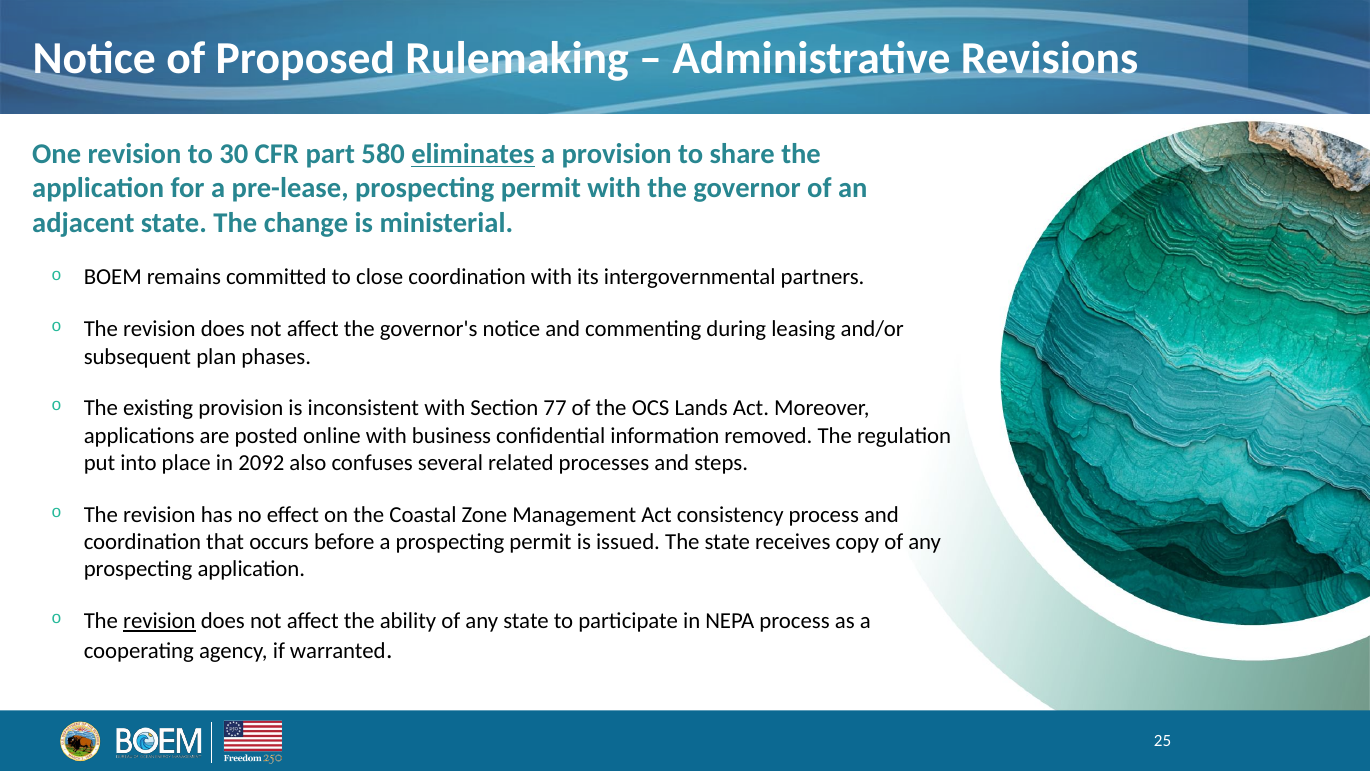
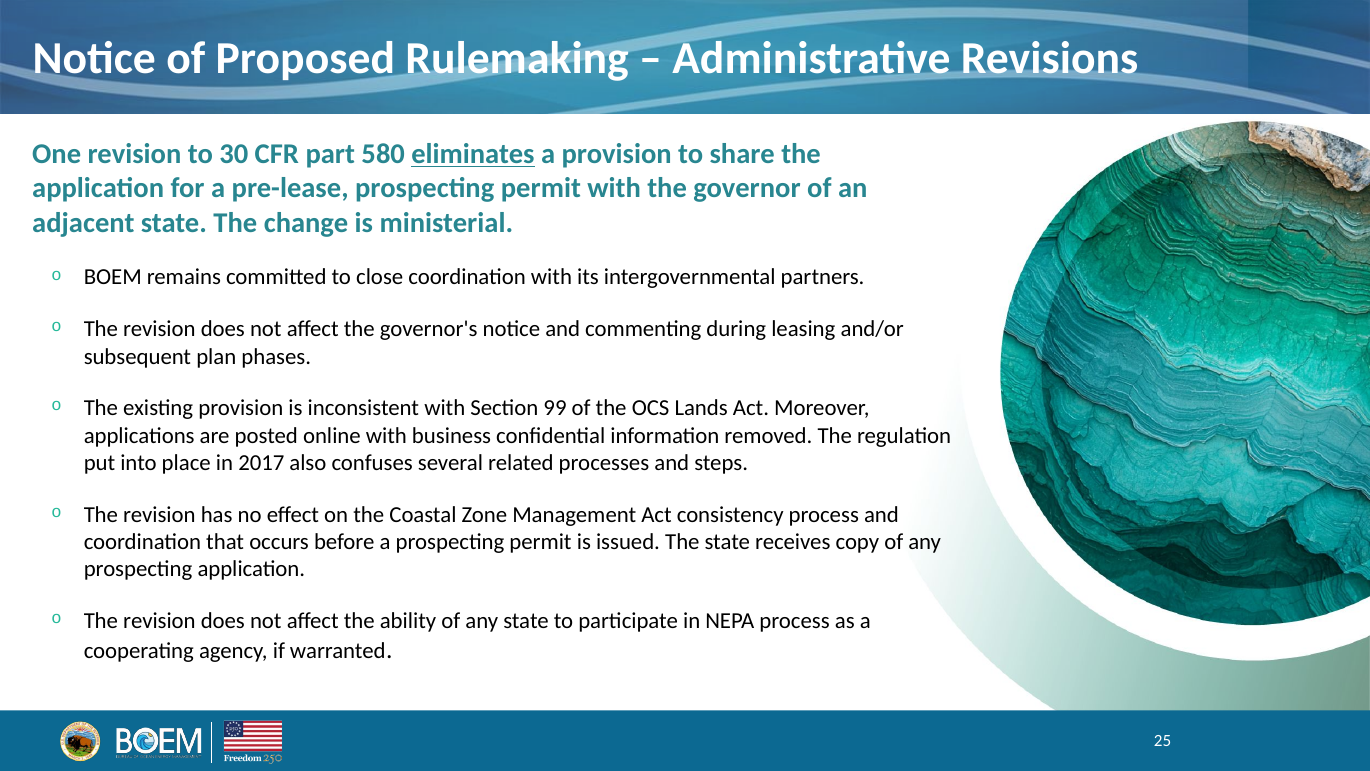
77: 77 -> 99
2092: 2092 -> 2017
revision at (159, 621) underline: present -> none
